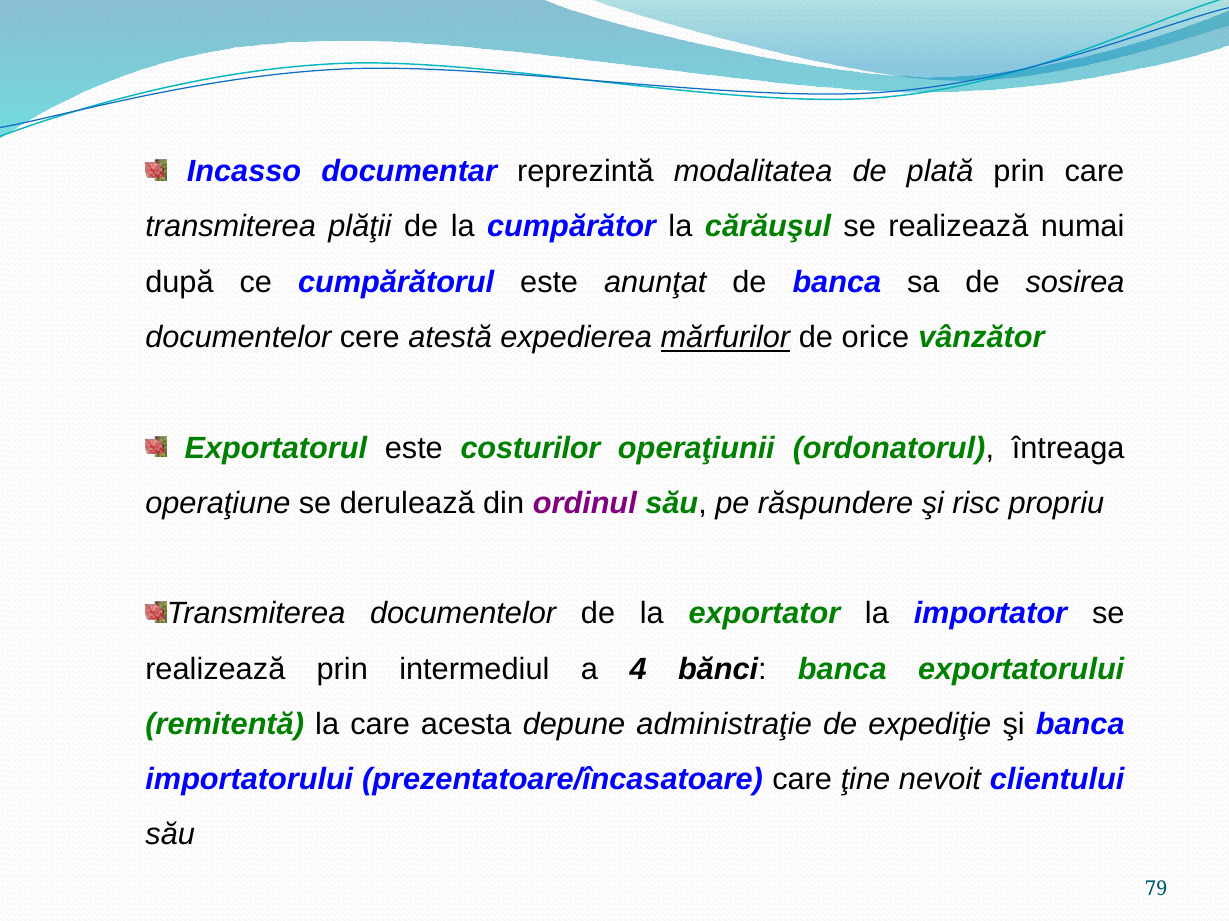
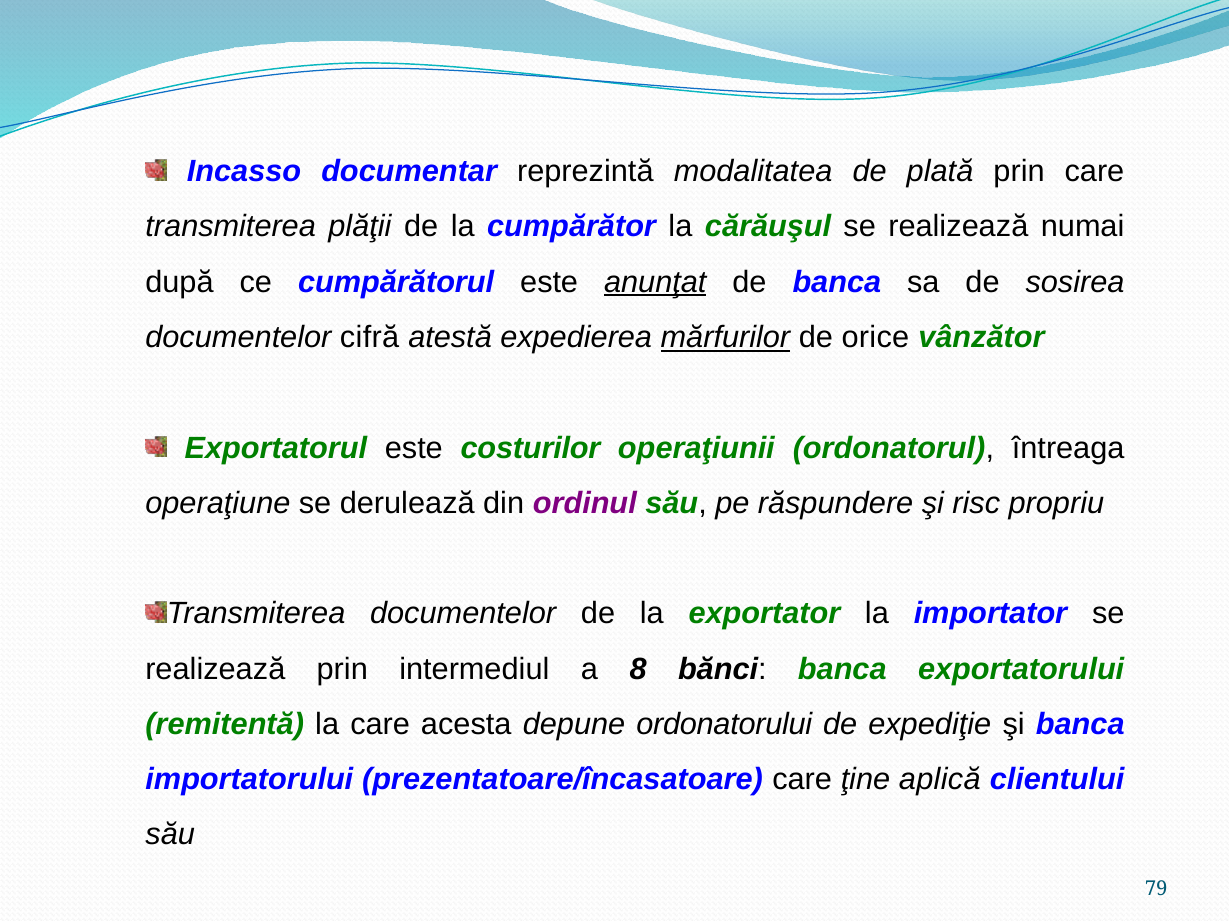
anunţat underline: none -> present
cere: cere -> cifră
4: 4 -> 8
administraţie: administraţie -> ordonatorului
nevoit: nevoit -> aplică
